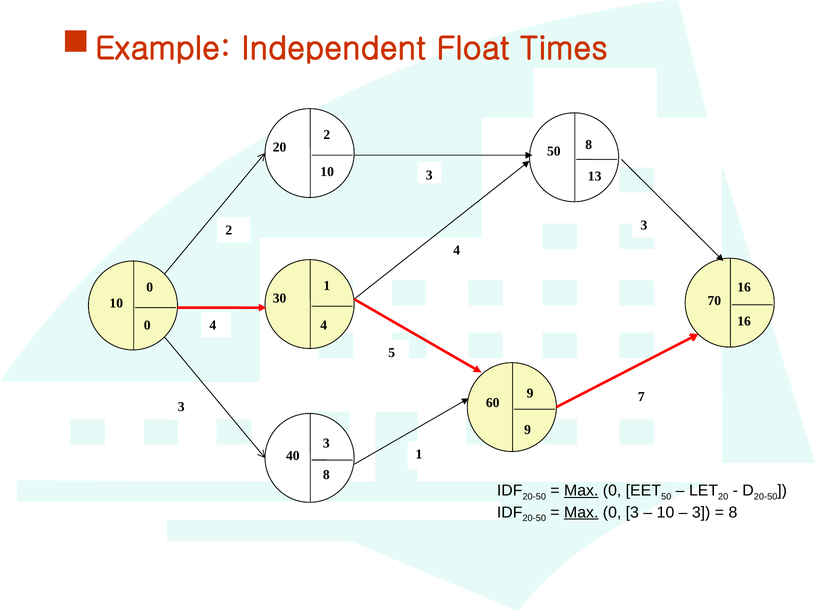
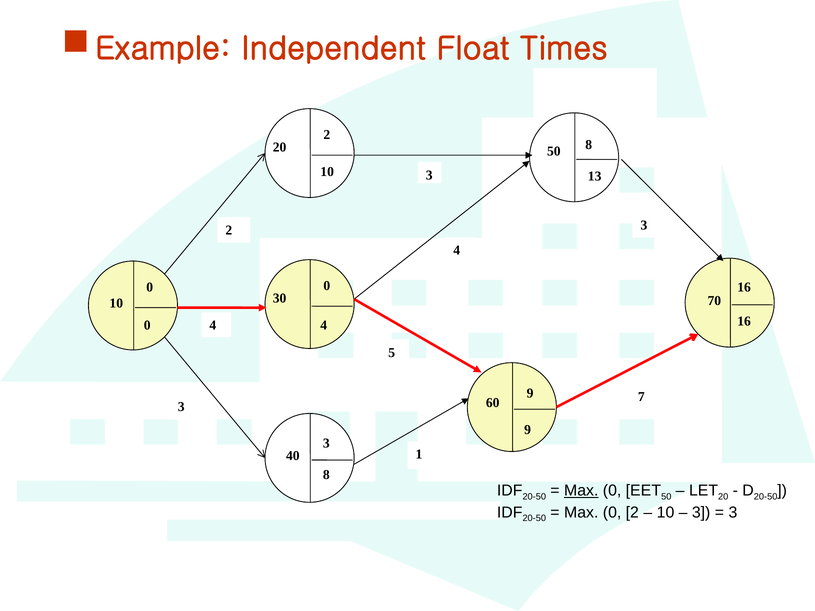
0 1: 1 -> 0
Max at (581, 512) underline: present -> none
0 3: 3 -> 2
8 at (733, 512): 8 -> 3
